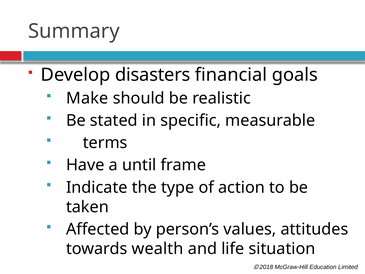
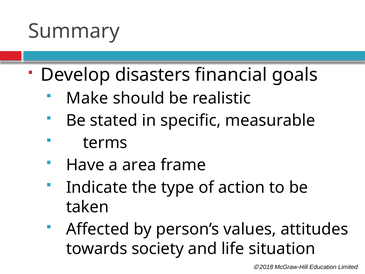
until: until -> area
wealth: wealth -> society
